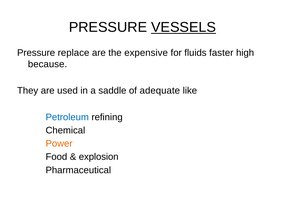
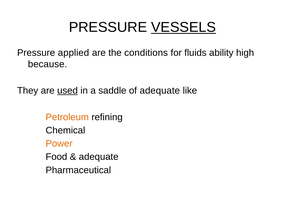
replace: replace -> applied
expensive: expensive -> conditions
faster: faster -> ability
used underline: none -> present
Petroleum colour: blue -> orange
explosion at (99, 157): explosion -> adequate
